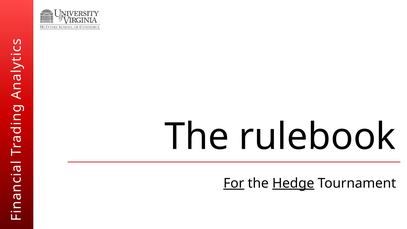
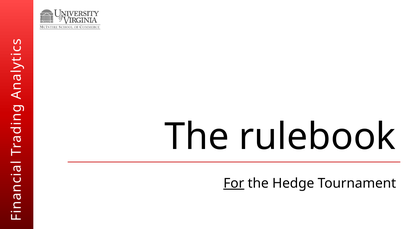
Hedge underline: present -> none
